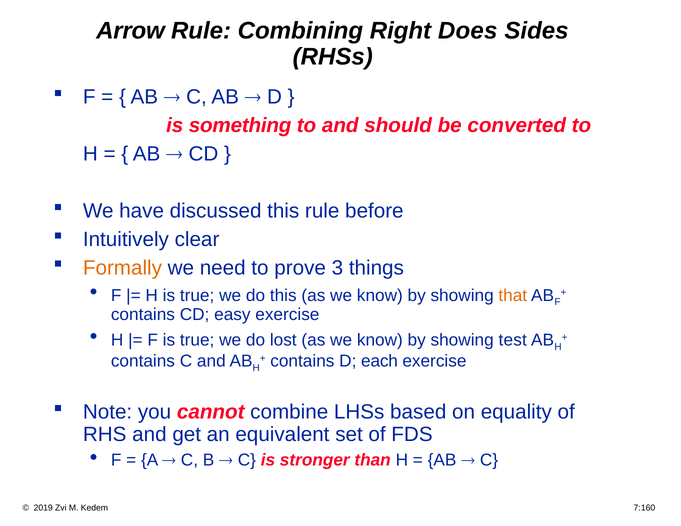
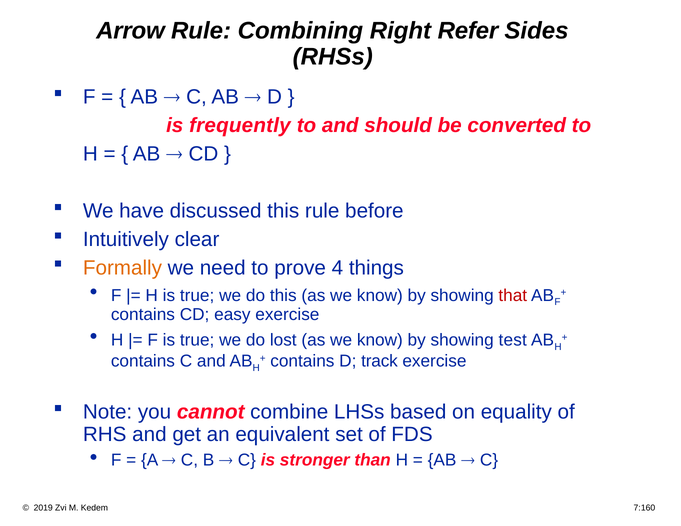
Does: Does -> Refer
something: something -> frequently
3: 3 -> 4
that colour: orange -> red
each: each -> track
